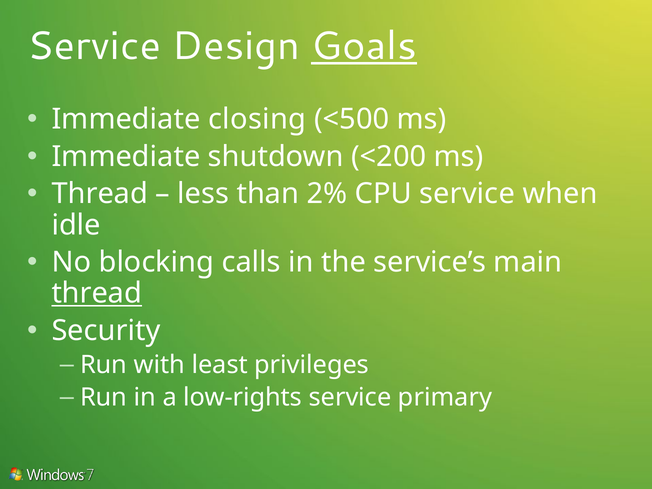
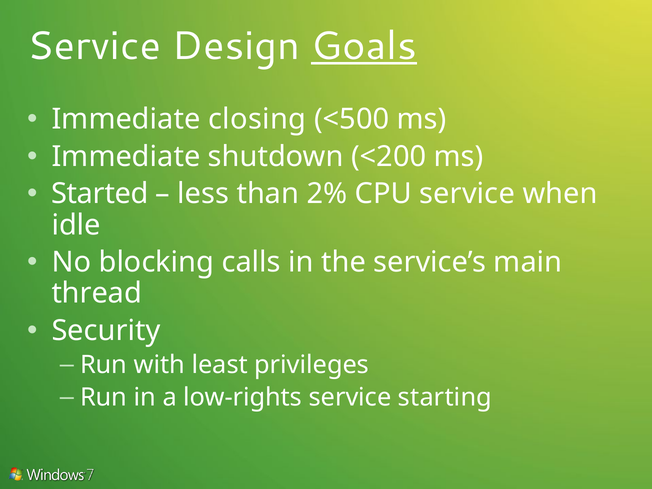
Thread at (100, 194): Thread -> Started
thread at (97, 293) underline: present -> none
primary: primary -> starting
